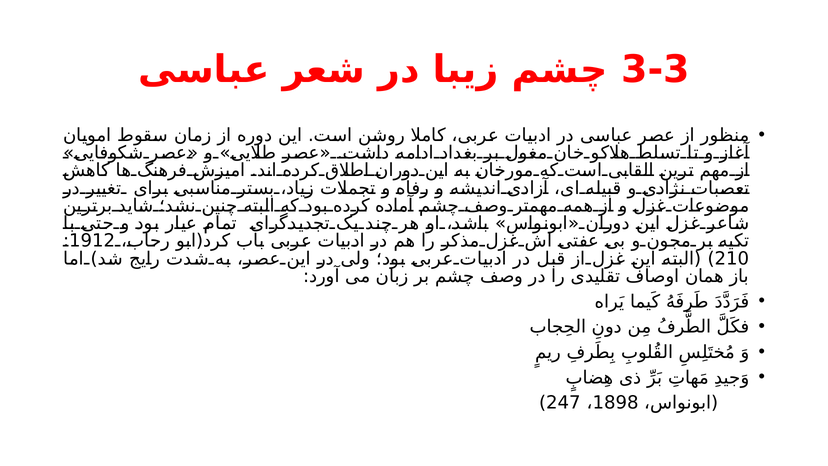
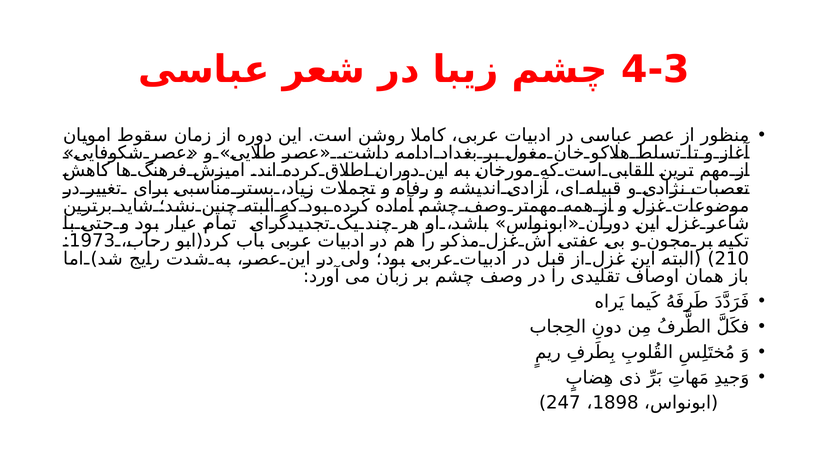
3-3: 3-3 -> 4-3
1912: 1912 -> 1973
